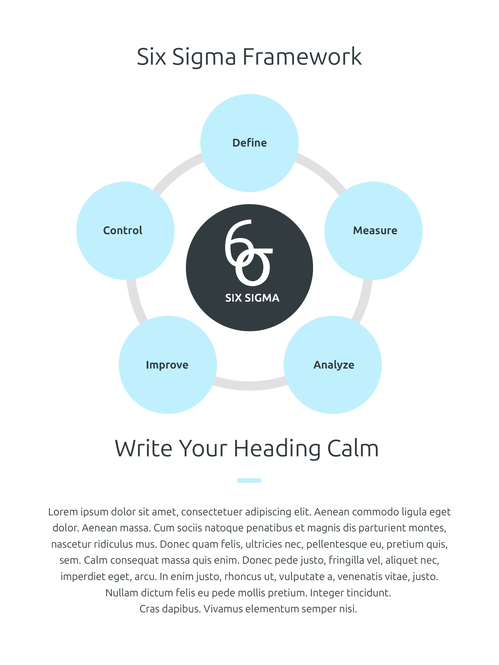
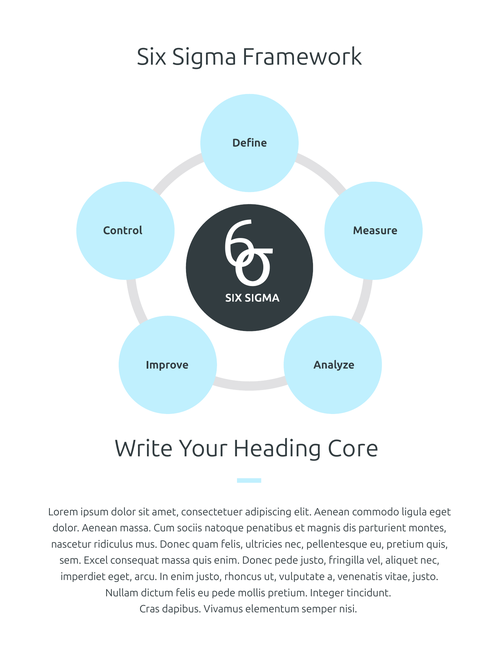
Heading Calm: Calm -> Core
sem Calm: Calm -> Excel
